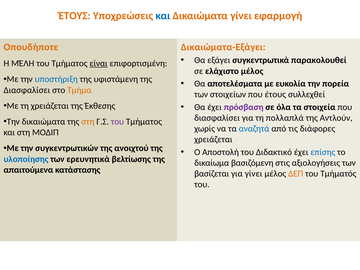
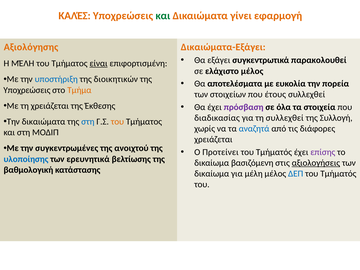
ΈΤΟΥΣ at (75, 16): ΈΤΟΥΣ -> ΚΑΛΈΣ
και at (163, 16) colour: blue -> green
Οπουδήποτε: Οπουδήποτε -> Αξιολόγησης
υφιστάμενη: υφιστάμενη -> διοικητικών
Διασφαλίσει at (27, 90): Διασφαλίσει -> Υποχρεώσεις
διασφαλίσει at (217, 118): διασφαλίσει -> διαδικασίας
τη πολλαπλά: πολλαπλά -> συλλεχθεί
Αντλούν: Αντλούν -> Συλλογή
στη at (88, 122) colour: orange -> blue
του at (117, 122) colour: purple -> orange
συγκεντρωτικών: συγκεντρωτικών -> συγκεντρωμένες
Αποστολή: Αποστολή -> Προτείνει
Διδακτικό at (274, 152): Διδακτικό -> Τμήματός
επίσης colour: blue -> purple
αξιολογήσεις underline: none -> present
απαιτούμενα: απαιτούμενα -> βαθμολογική
βασίζεται at (212, 174): βασίζεται -> δικαίωμα
για γίνει: γίνει -> μέλη
ΔΕΠ colour: orange -> blue
